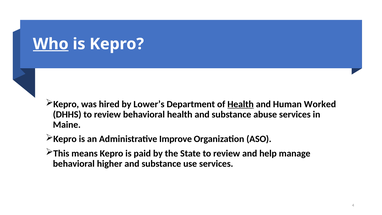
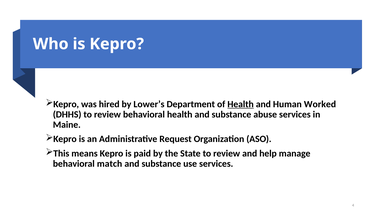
Who underline: present -> none
Improve: Improve -> Request
higher: higher -> match
